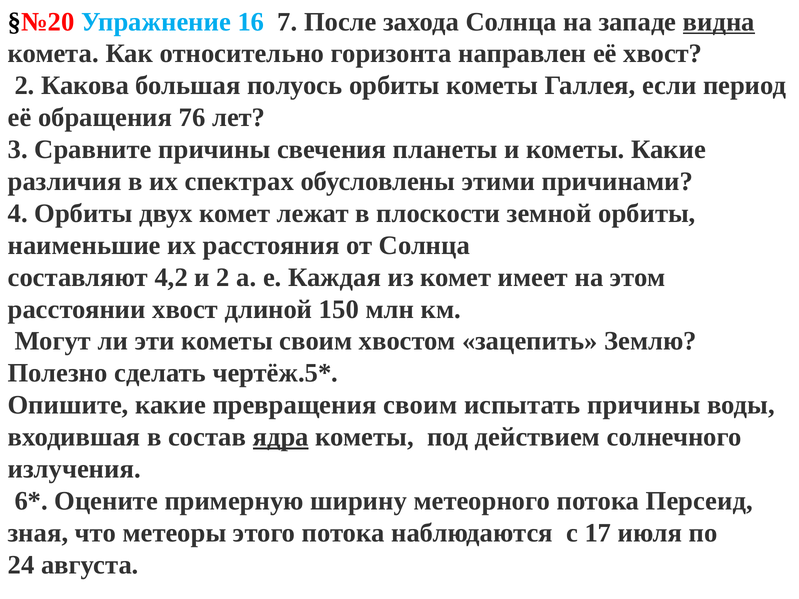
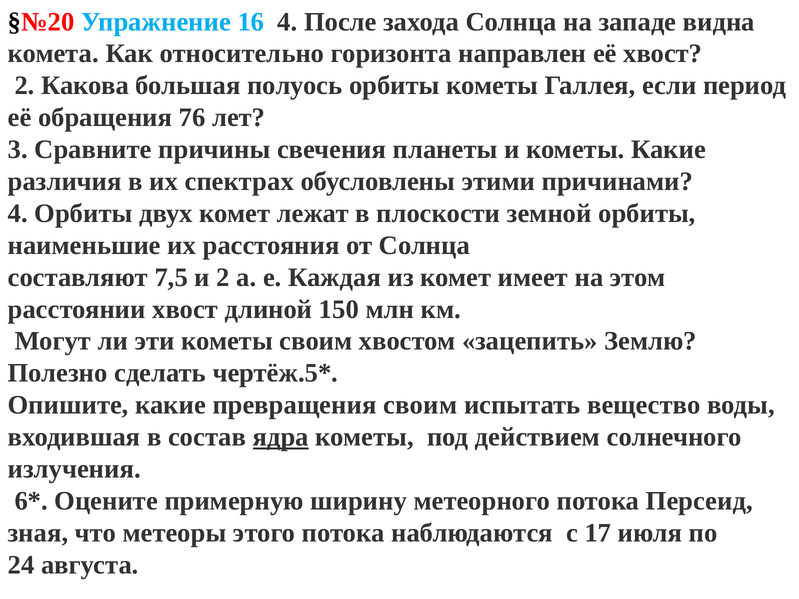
16 7: 7 -> 4
видна underline: present -> none
4,2: 4,2 -> 7,5
испытать причины: причины -> вещество
